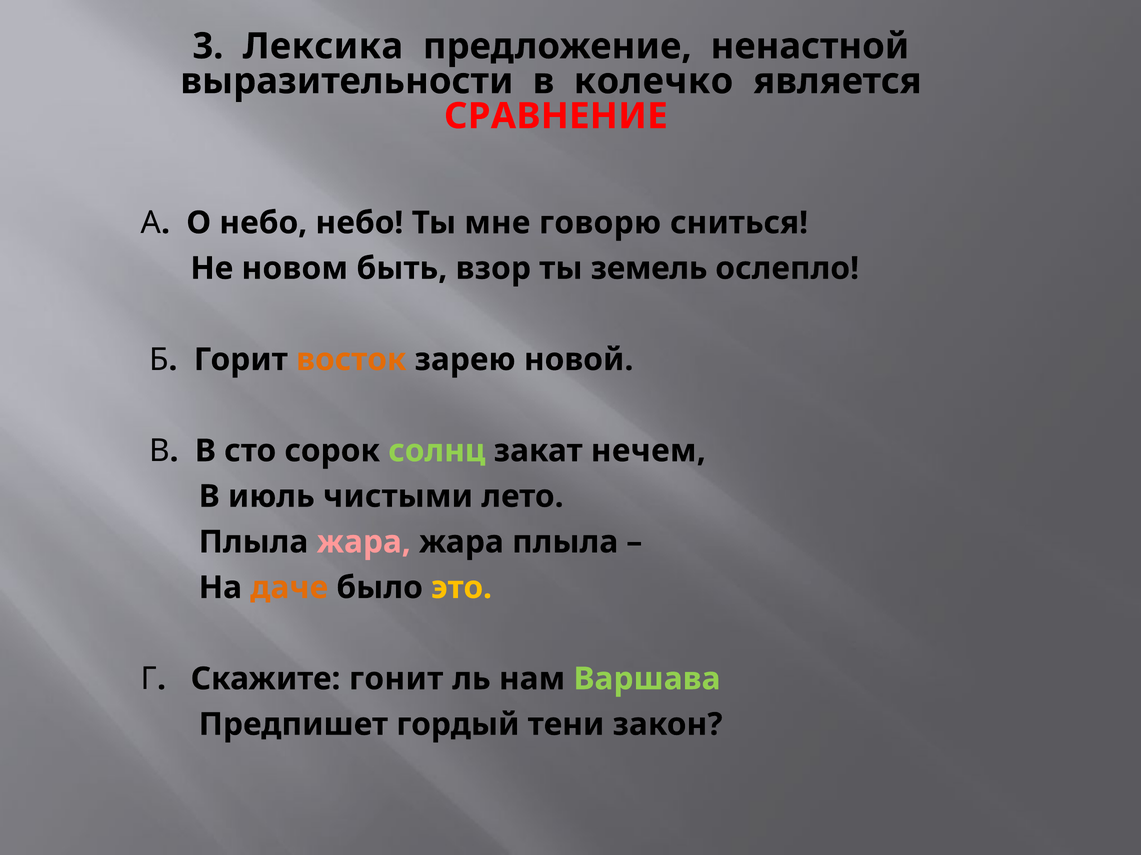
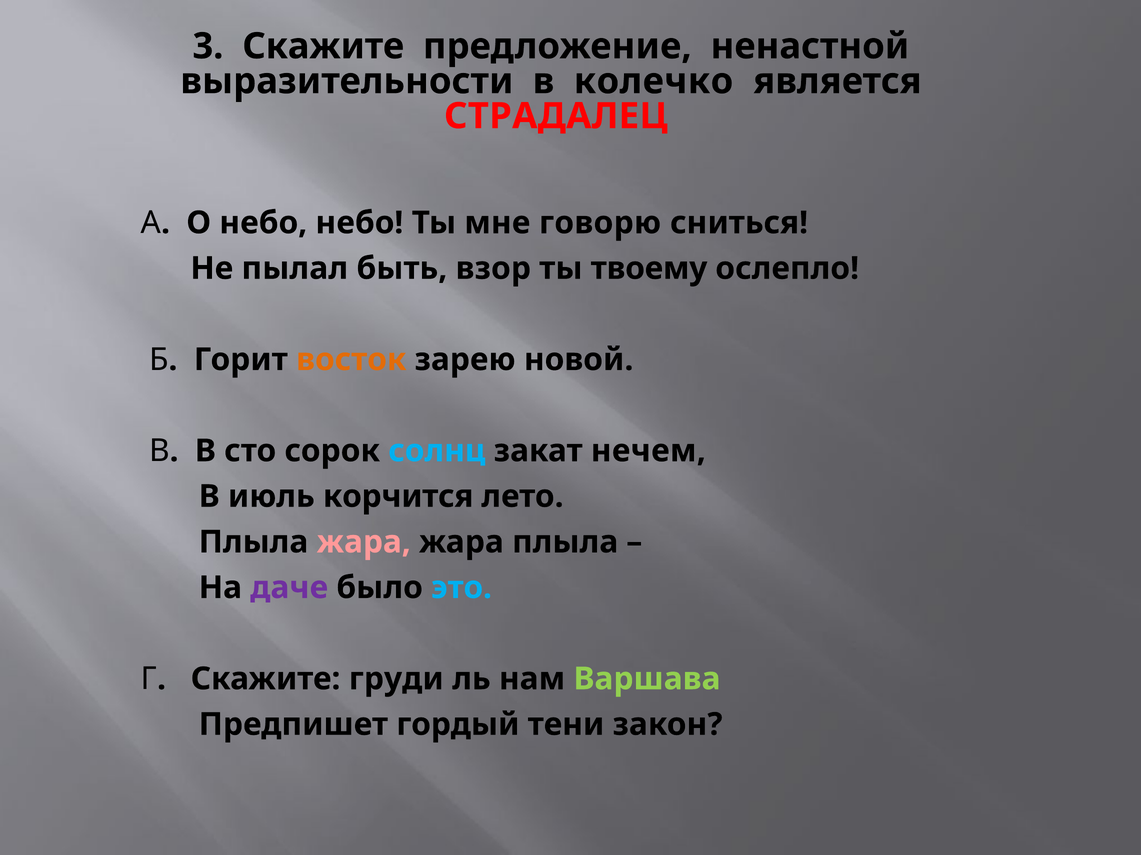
3 Лексика: Лексика -> Скажите
СРАВНЕНИЕ: СРАВНЕНИЕ -> СТРАДАЛЕЦ
новом: новом -> пылал
земель: земель -> твоему
солнц colour: light green -> light blue
чистыми: чистыми -> корчится
даче colour: orange -> purple
это colour: yellow -> light blue
гонит: гонит -> груди
